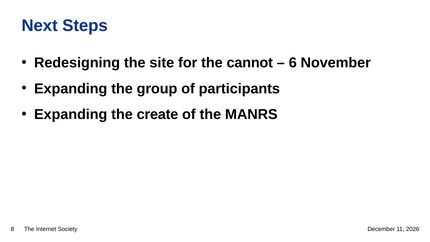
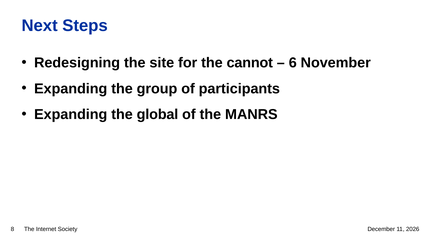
create: create -> global
